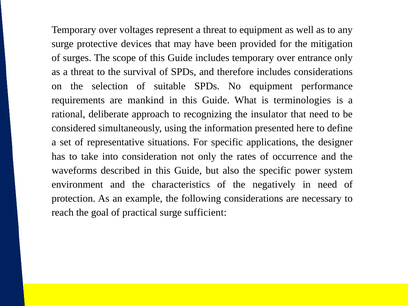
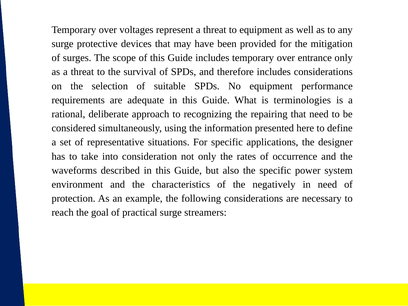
mankind: mankind -> adequate
insulator: insulator -> repairing
sufficient: sufficient -> streamers
